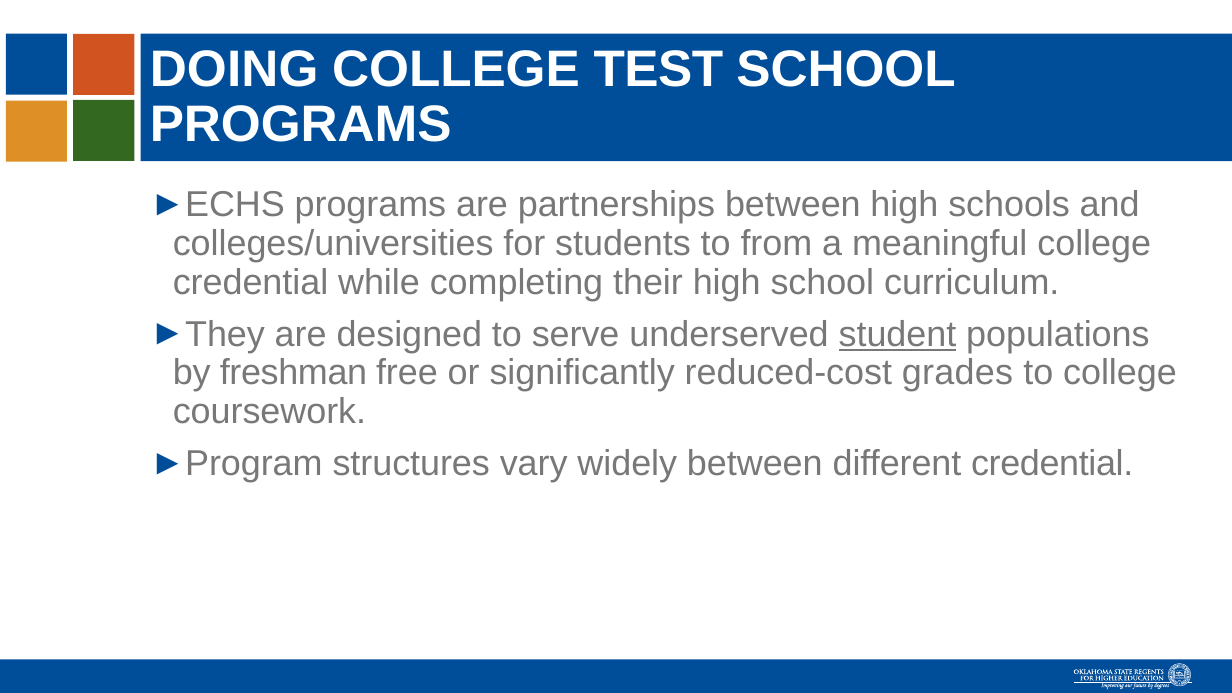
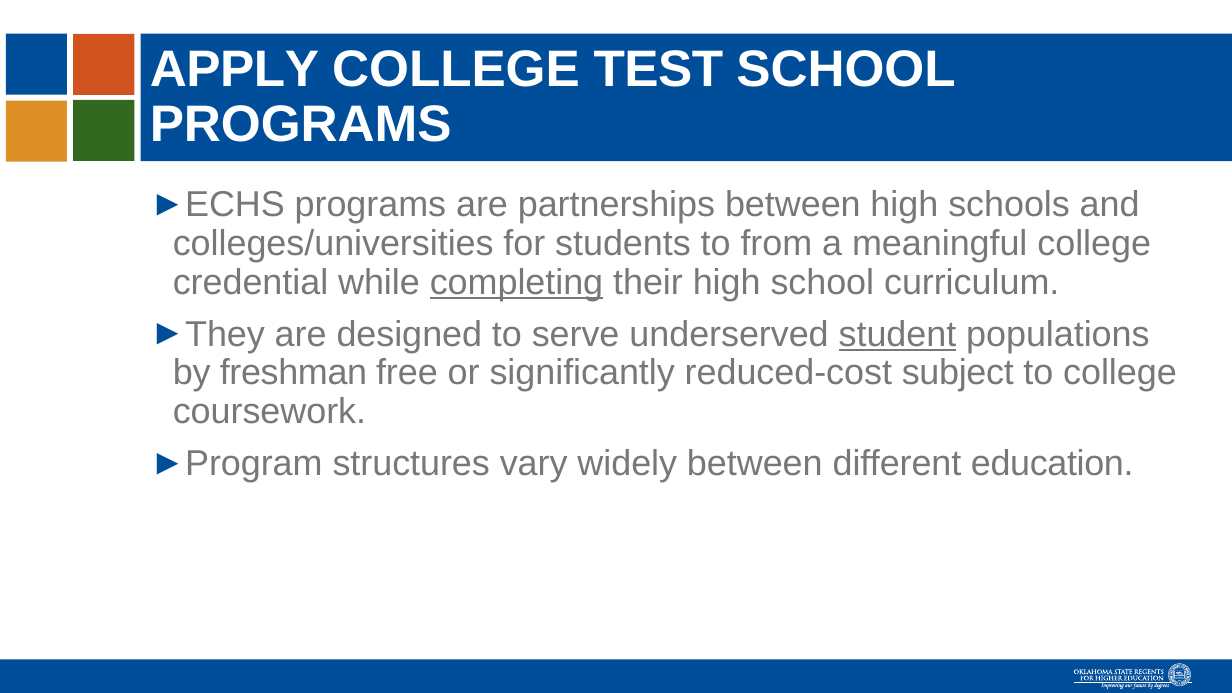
DOING: DOING -> APPLY
completing underline: none -> present
grades: grades -> subject
different credential: credential -> education
